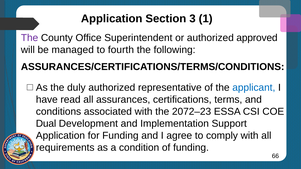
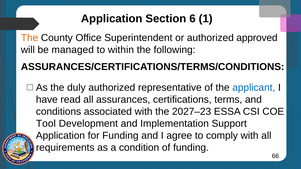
3: 3 -> 6
The at (30, 38) colour: purple -> orange
fourth: fourth -> within
2072–23: 2072–23 -> 2027–23
Dual: Dual -> Tool
